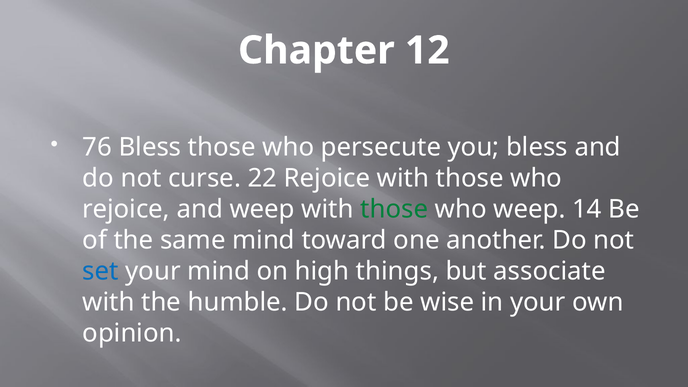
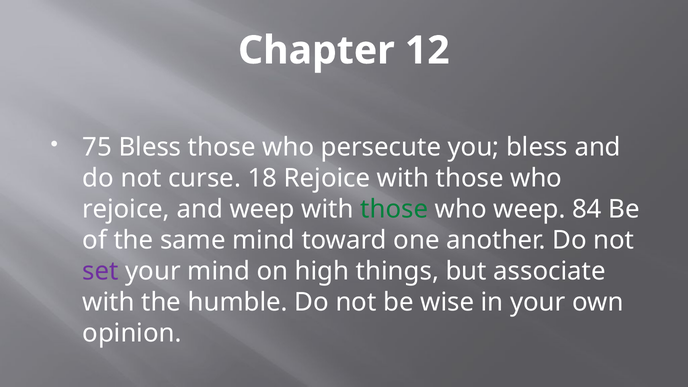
76: 76 -> 75
22: 22 -> 18
14: 14 -> 84
set colour: blue -> purple
